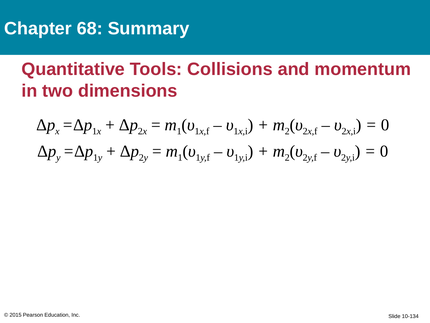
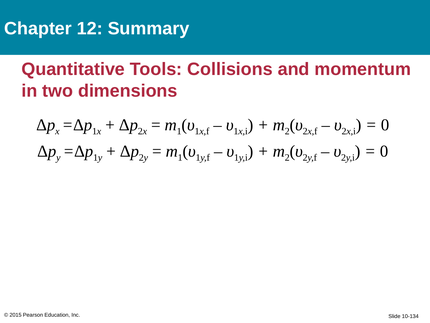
68: 68 -> 12
